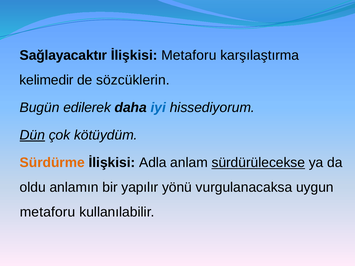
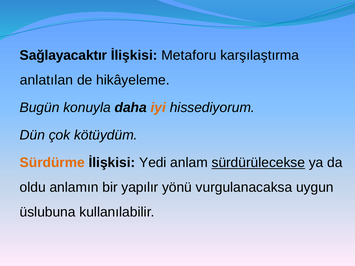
kelimedir: kelimedir -> anlatılan
sözcüklerin: sözcüklerin -> hikâyeleme
edilerek: edilerek -> konuyla
iyi colour: blue -> orange
Dün underline: present -> none
Adla: Adla -> Yedi
metaforu at (48, 212): metaforu -> üslubuna
